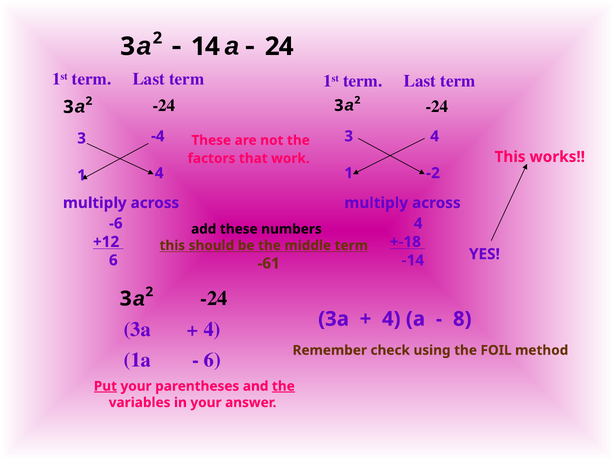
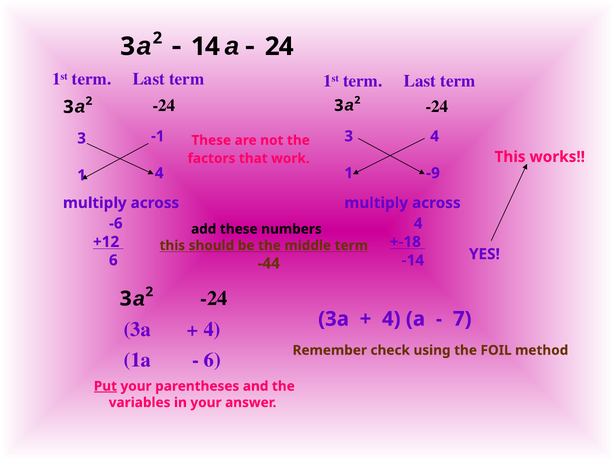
-4: -4 -> -1
-2: -2 -> -9
-61: -61 -> -44
8: 8 -> 7
the at (283, 386) underline: present -> none
